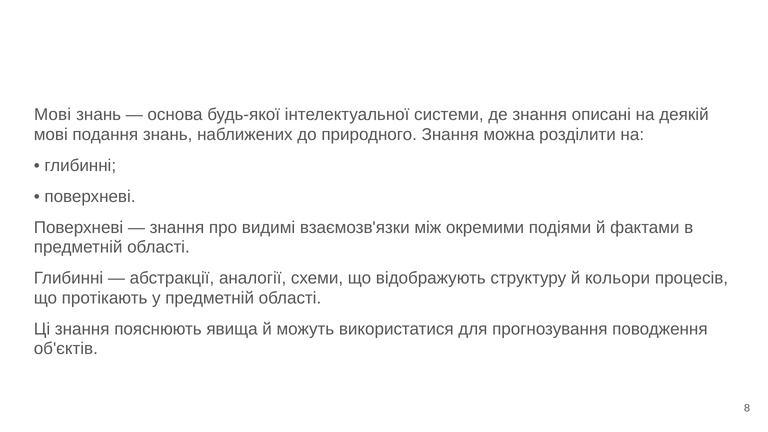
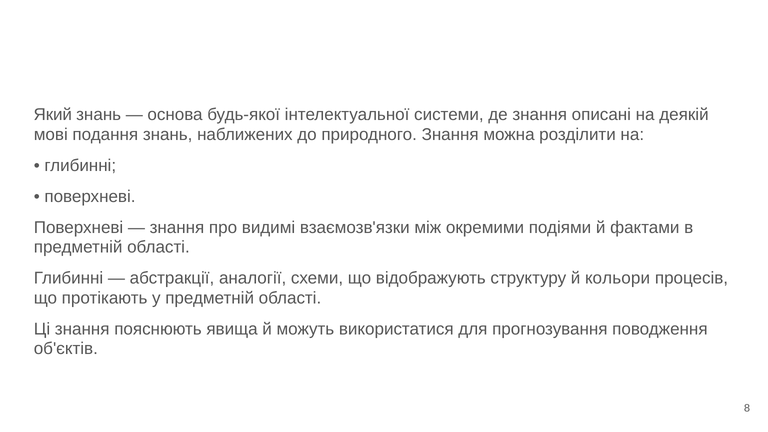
Мові at (53, 115): Мові -> Який
